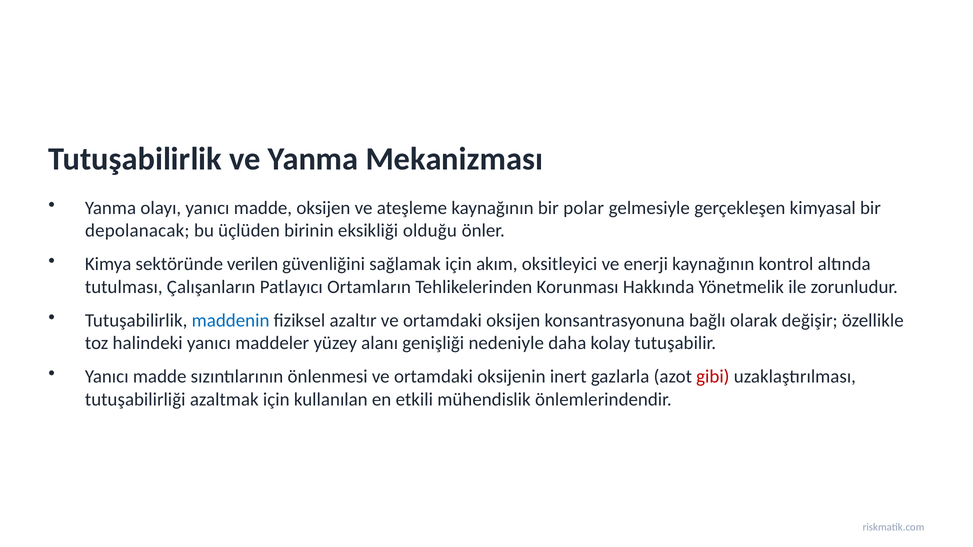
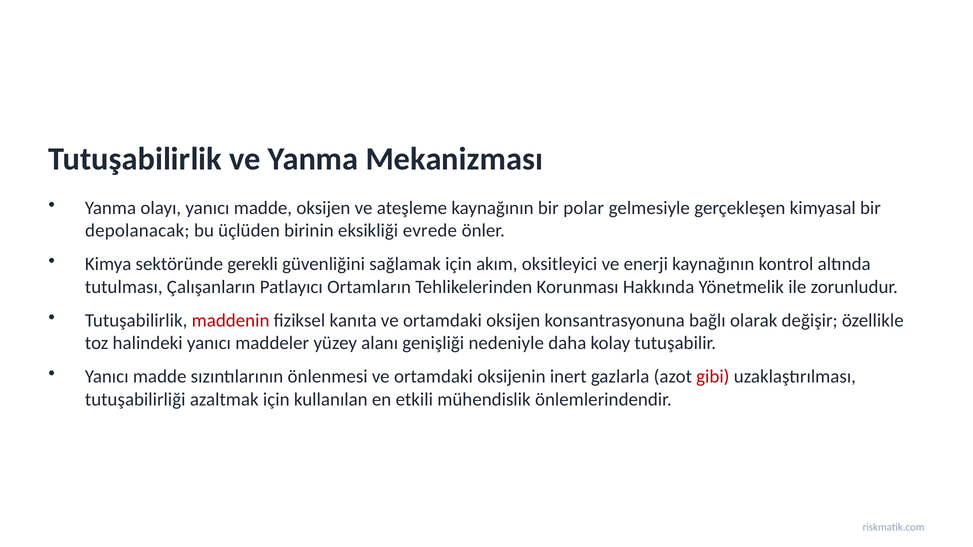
olduğu: olduğu -> evrede
verilen: verilen -> gerekli
maddenin colour: blue -> red
azaltır: azaltır -> kanıta
